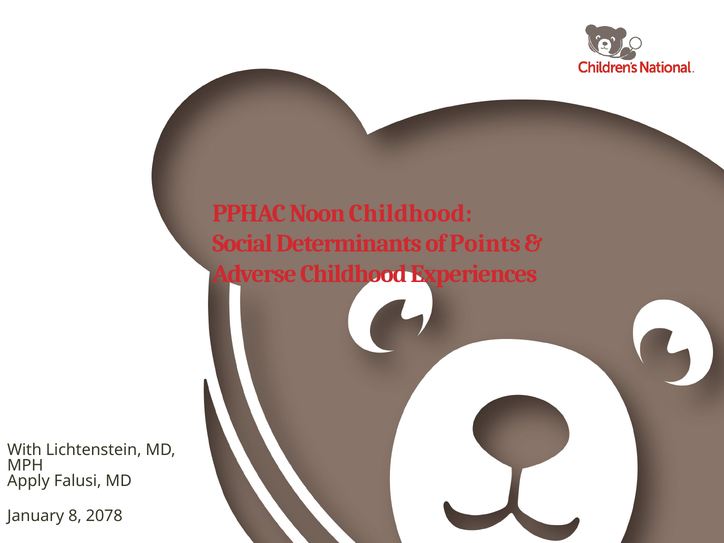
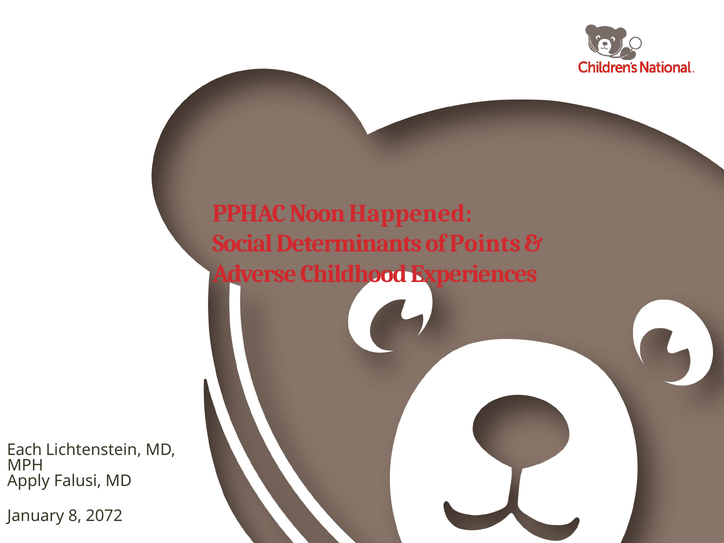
Noon Childhood: Childhood -> Happened
With: With -> Each
2078: 2078 -> 2072
